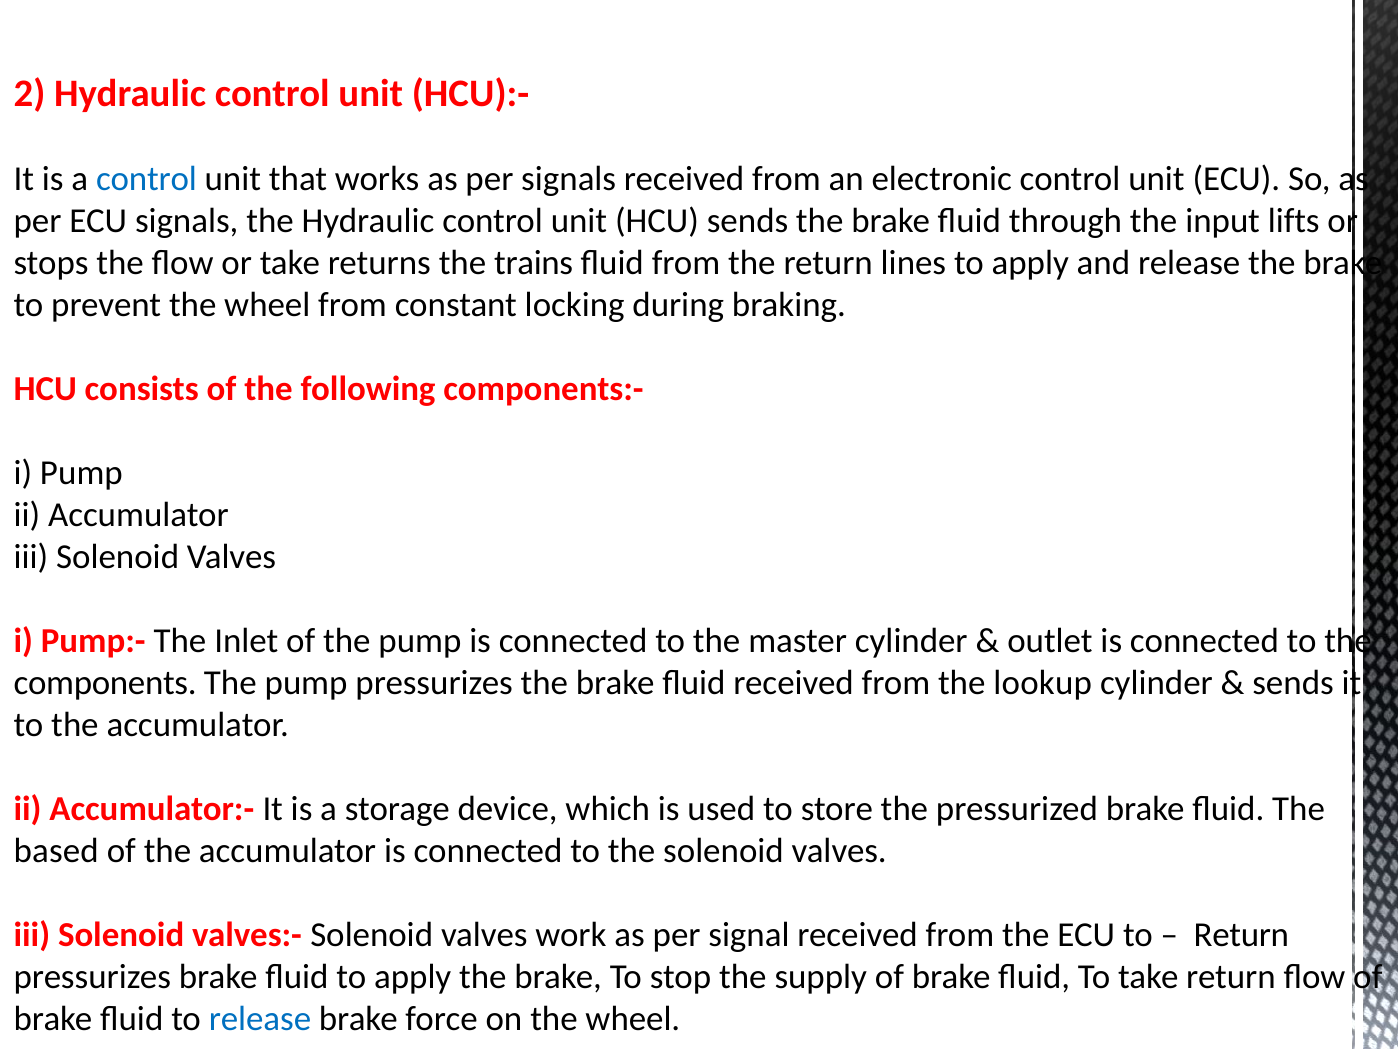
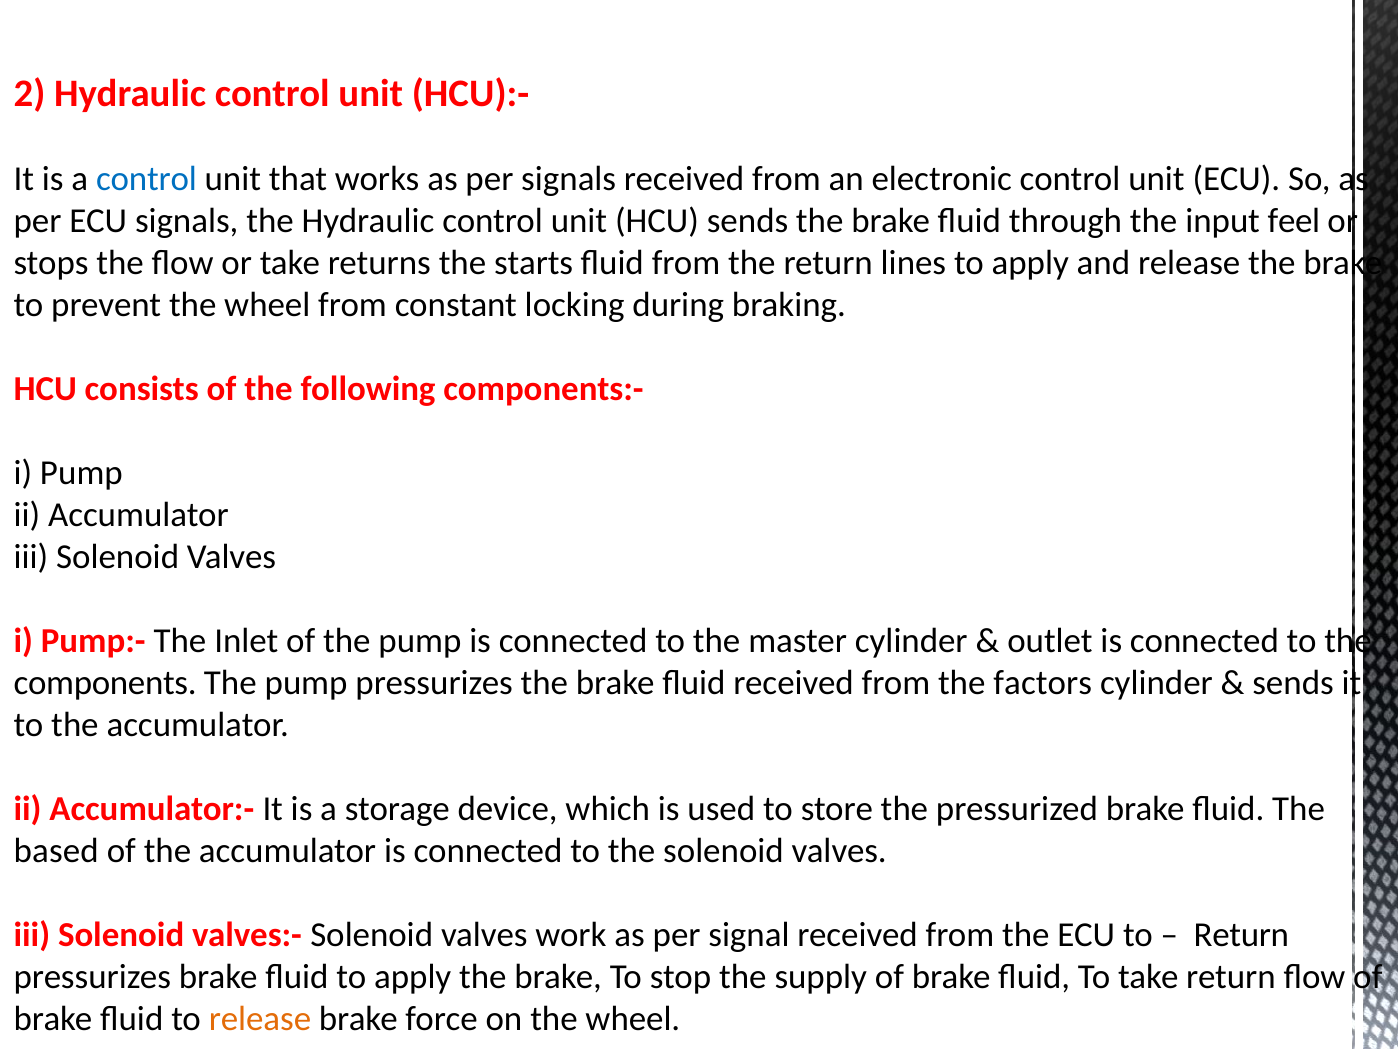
lifts: lifts -> feel
trains: trains -> starts
lookup: lookup -> factors
release at (260, 1018) colour: blue -> orange
